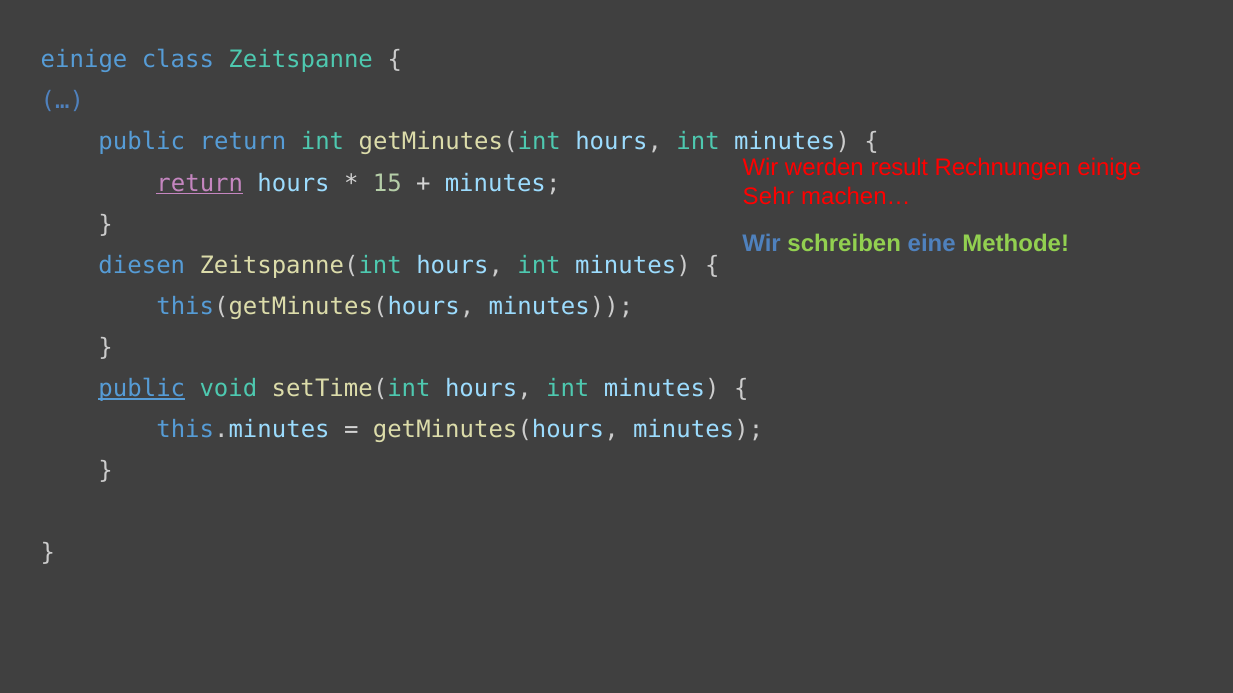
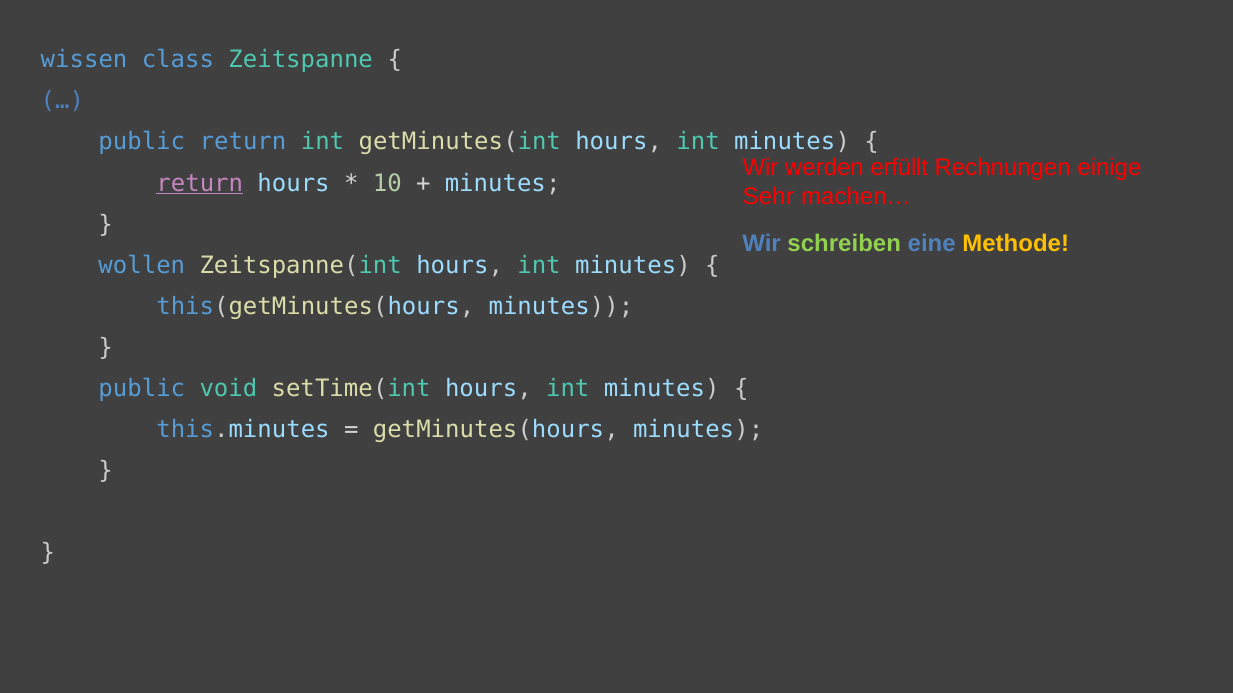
einige at (84, 60): einige -> wissen
result: result -> erfüllt
15: 15 -> 10
Methode colour: light green -> yellow
diesen: diesen -> wollen
public at (142, 389) underline: present -> none
